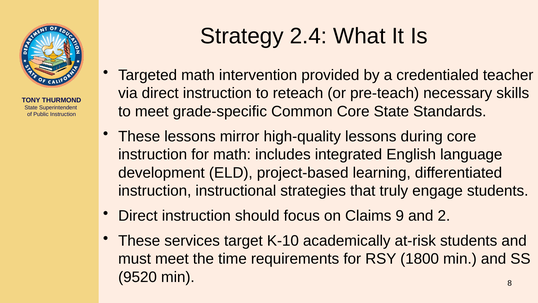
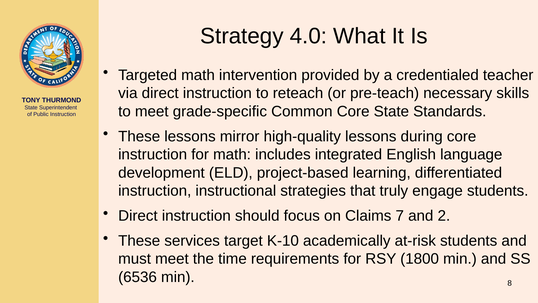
2.4: 2.4 -> 4.0
9: 9 -> 7
9520: 9520 -> 6536
